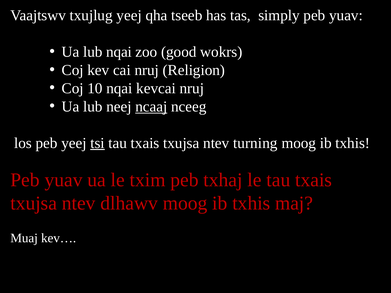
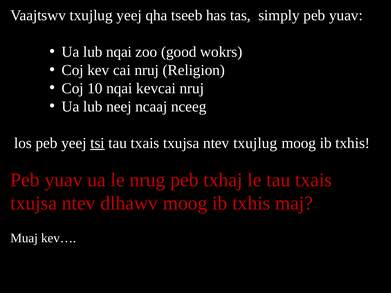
ncaaj underline: present -> none
ntev turning: turning -> txujlug
txim: txim -> nrug
